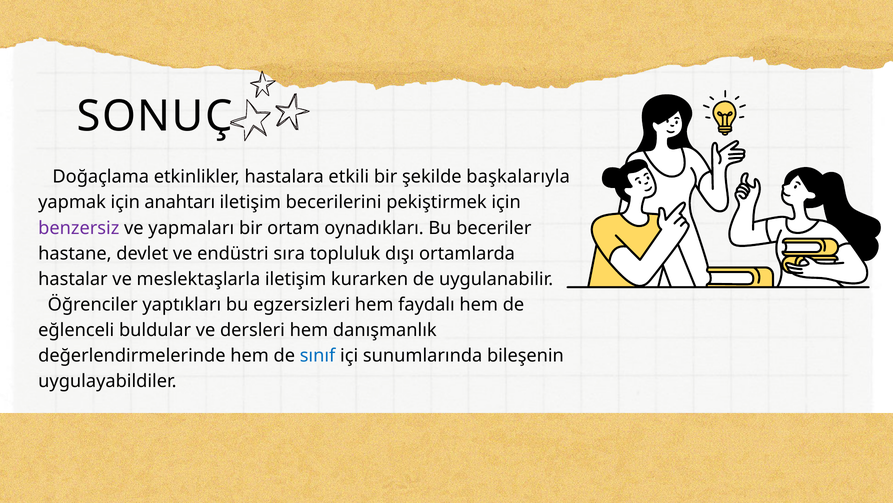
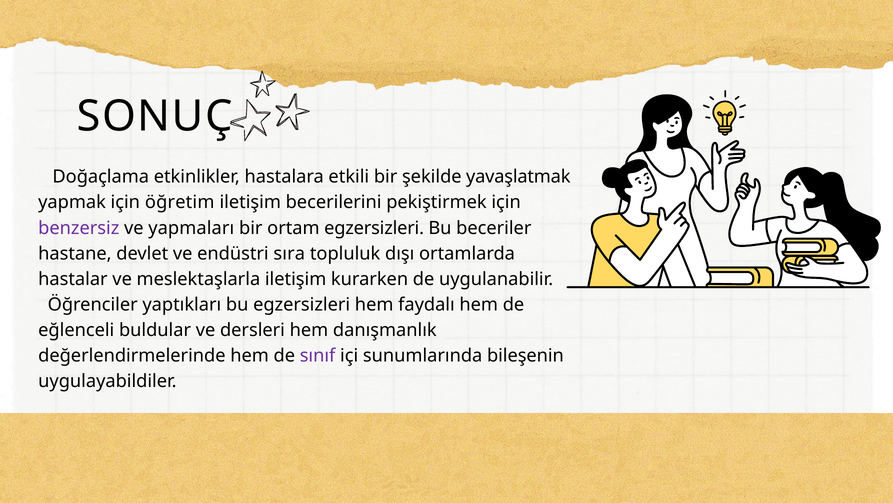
başkalarıyla: başkalarıyla -> yavaşlatmak
anahtarı: anahtarı -> öğretim
ortam oynadıkları: oynadıkları -> egzersizleri
sınıf colour: blue -> purple
